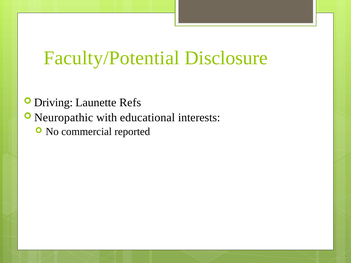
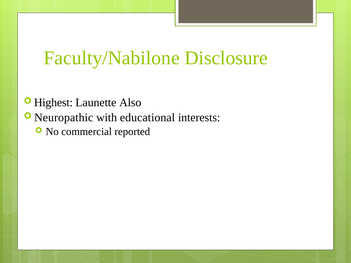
Faculty/Potential: Faculty/Potential -> Faculty/Nabilone
Driving: Driving -> Highest
Refs: Refs -> Also
